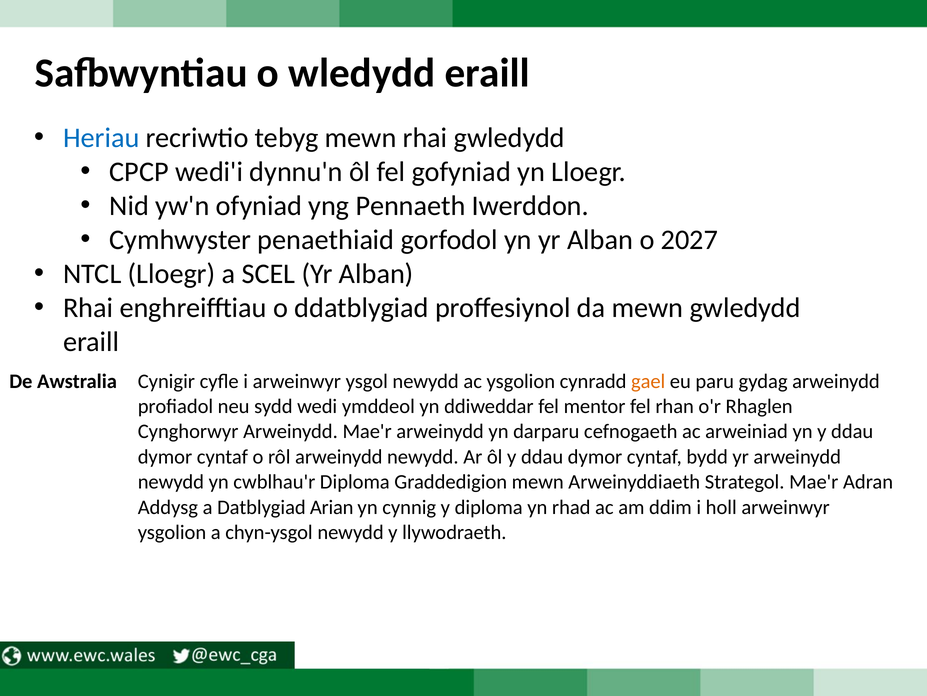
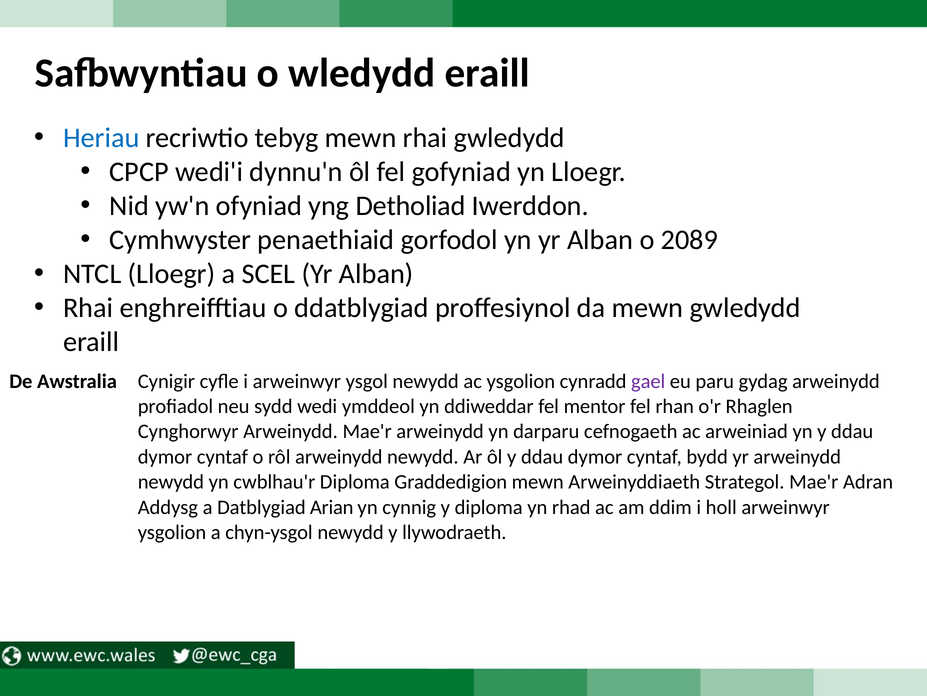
Pennaeth: Pennaeth -> Detholiad
2027: 2027 -> 2089
gael colour: orange -> purple
